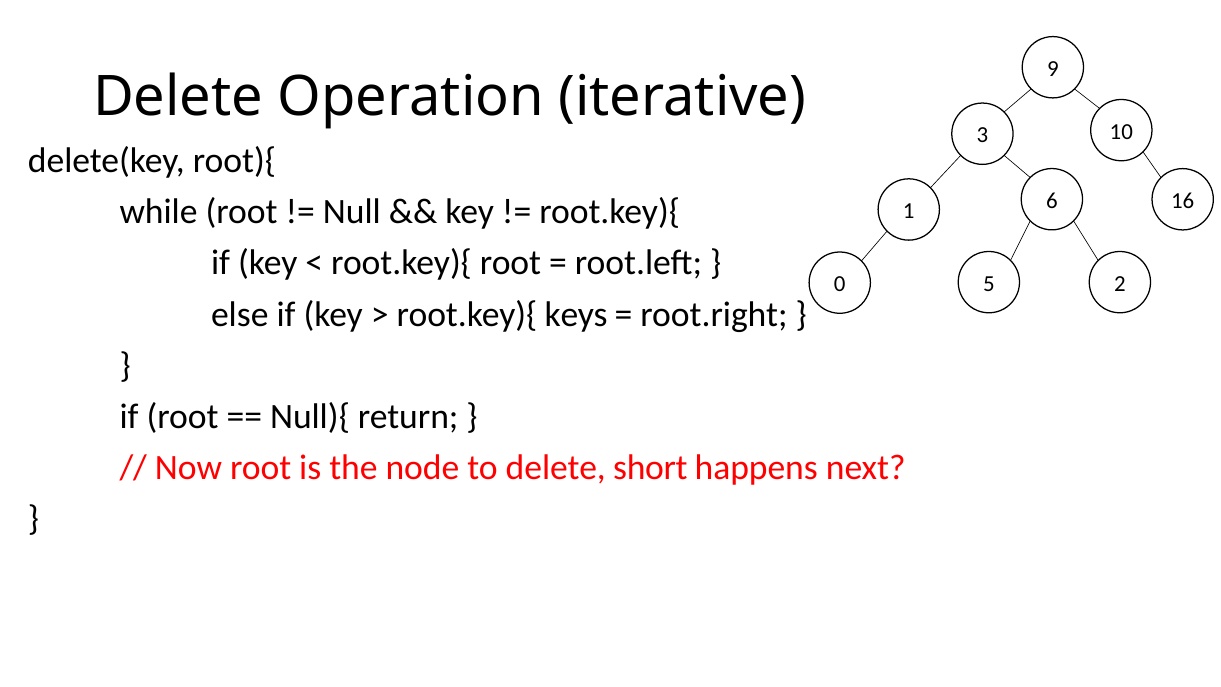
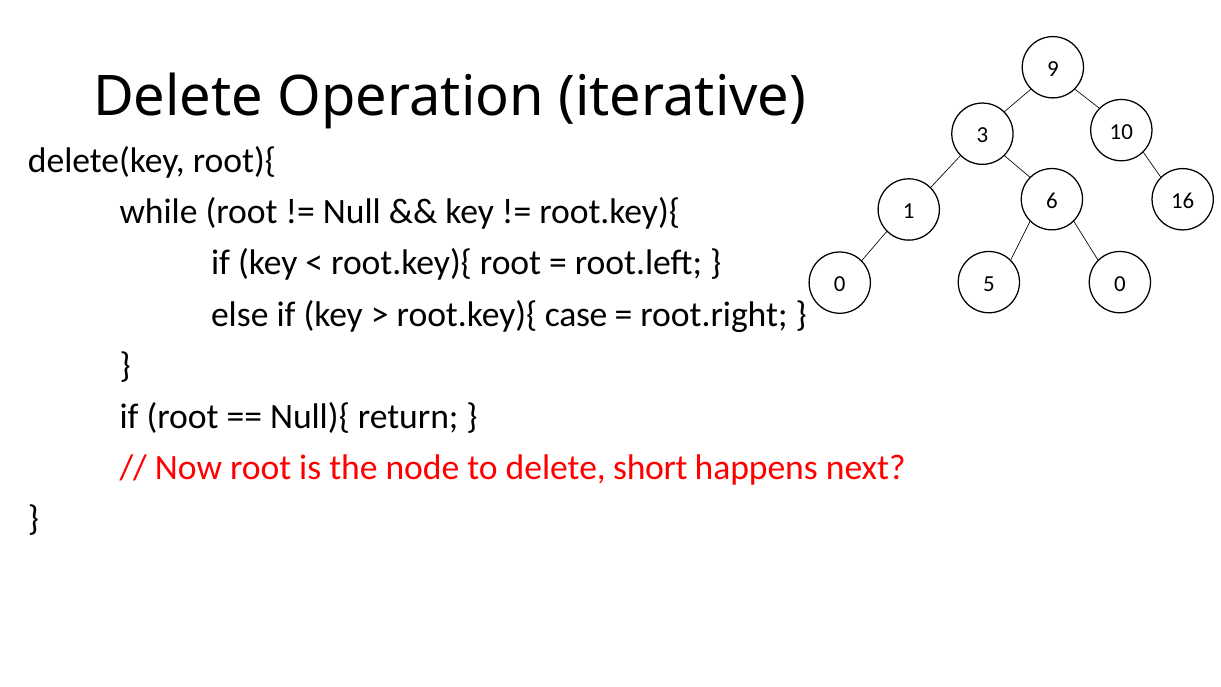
5 2: 2 -> 0
keys: keys -> case
